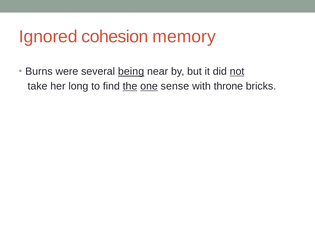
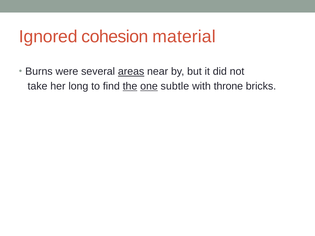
memory: memory -> material
being: being -> areas
not underline: present -> none
sense: sense -> subtle
